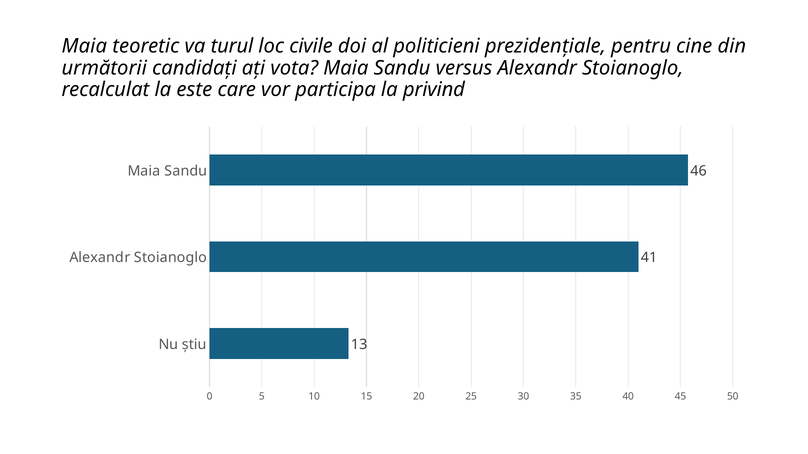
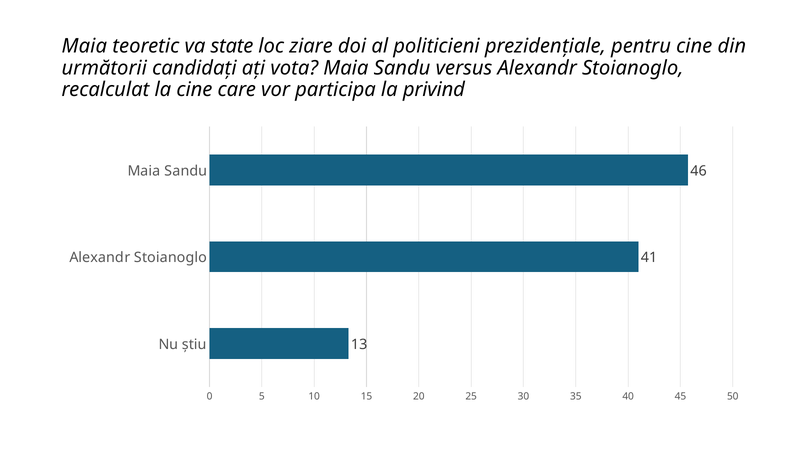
turul: turul -> state
civile: civile -> ziare
la este: este -> cine
